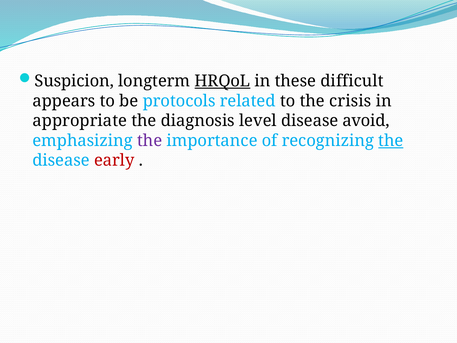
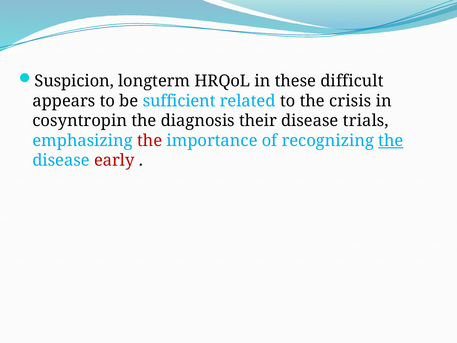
HRQoL underline: present -> none
protocols: protocols -> sufficient
appropriate: appropriate -> cosyntropin
level: level -> their
avoid: avoid -> trials
the at (150, 141) colour: purple -> red
